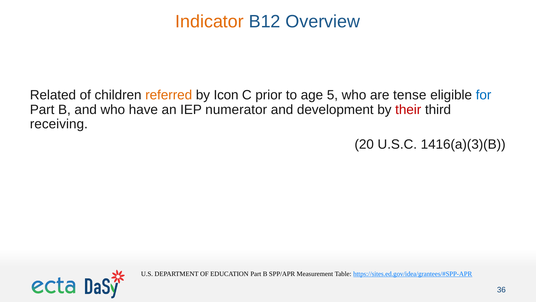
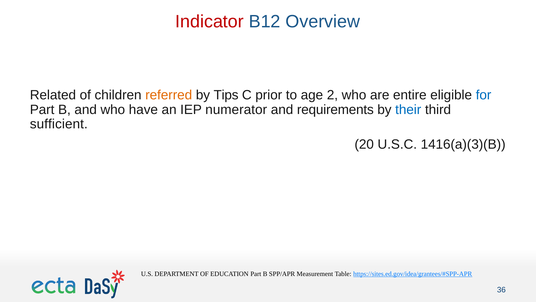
Indicator colour: orange -> red
Icon: Icon -> Tips
5: 5 -> 2
tense: tense -> entire
development: development -> requirements
their colour: red -> blue
receiving: receiving -> sufficient
